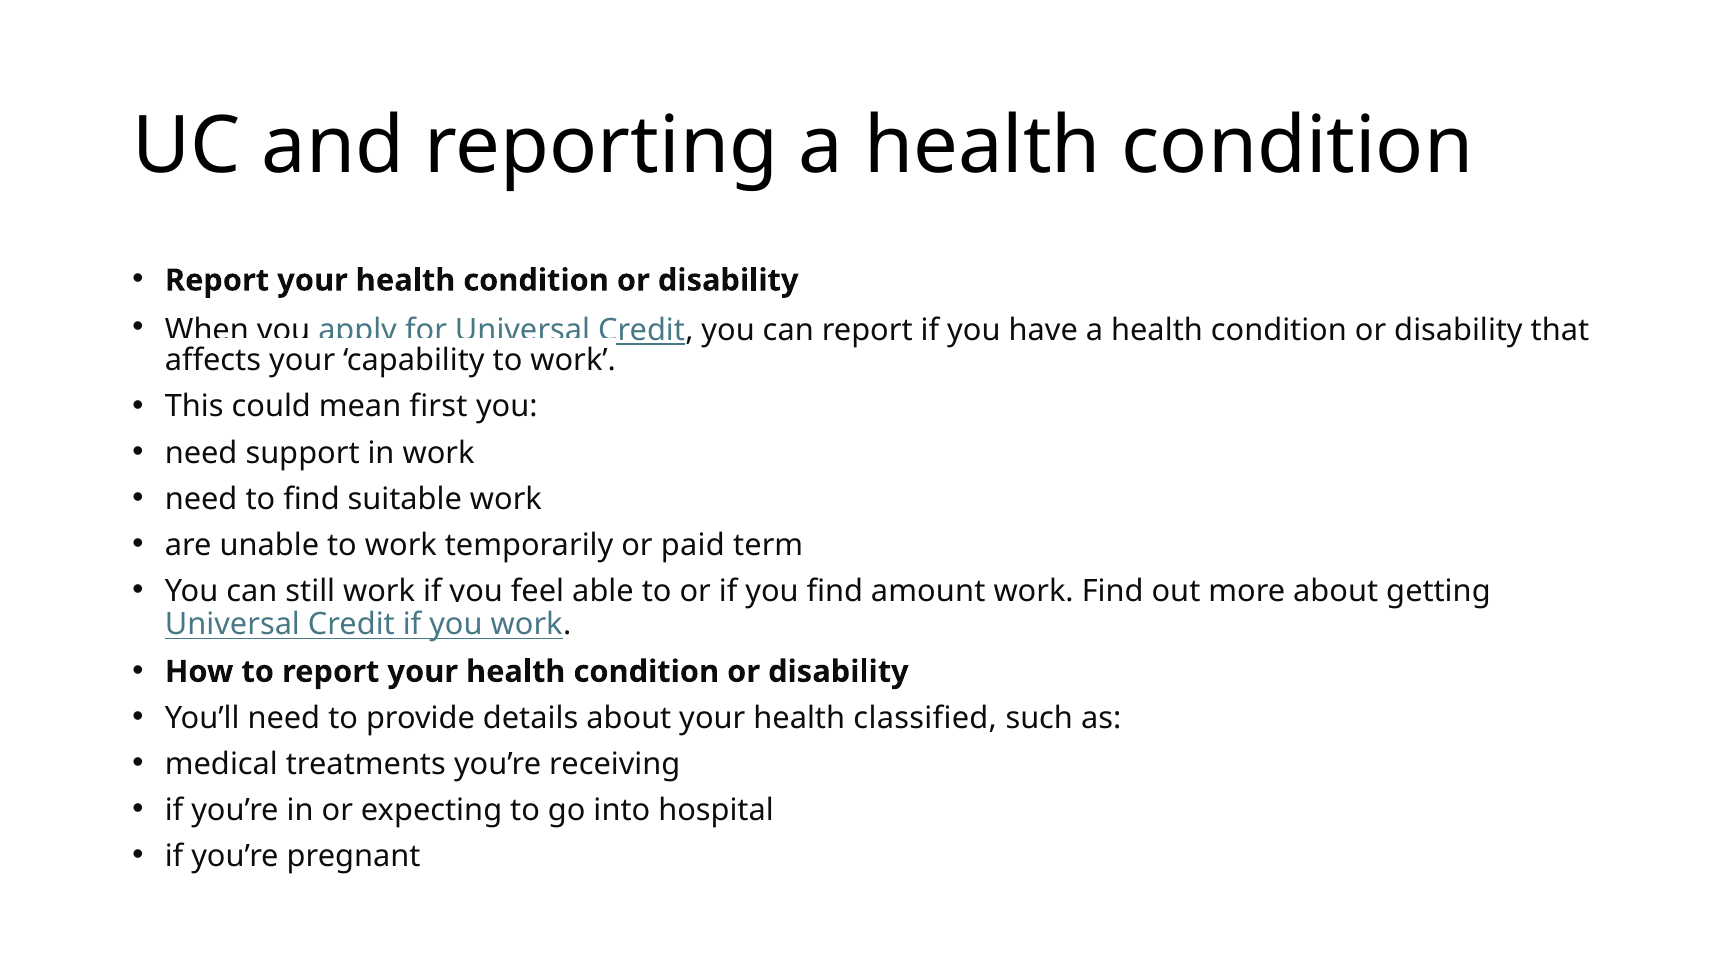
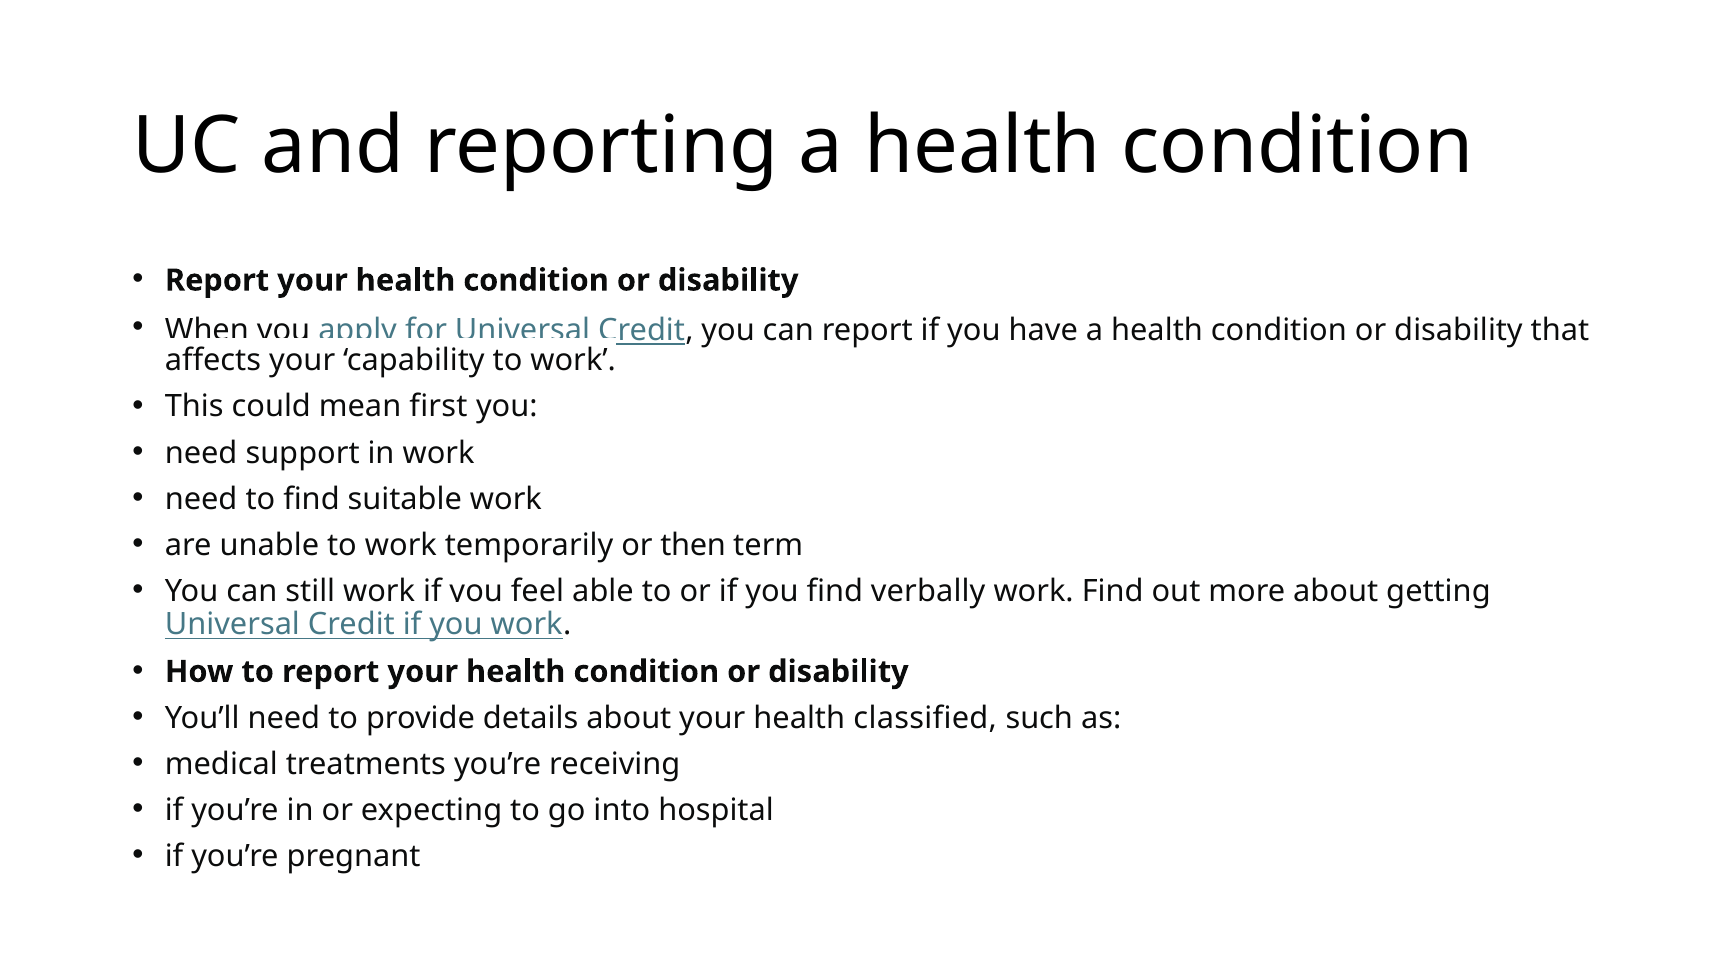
paid: paid -> then
amount: amount -> verbally
